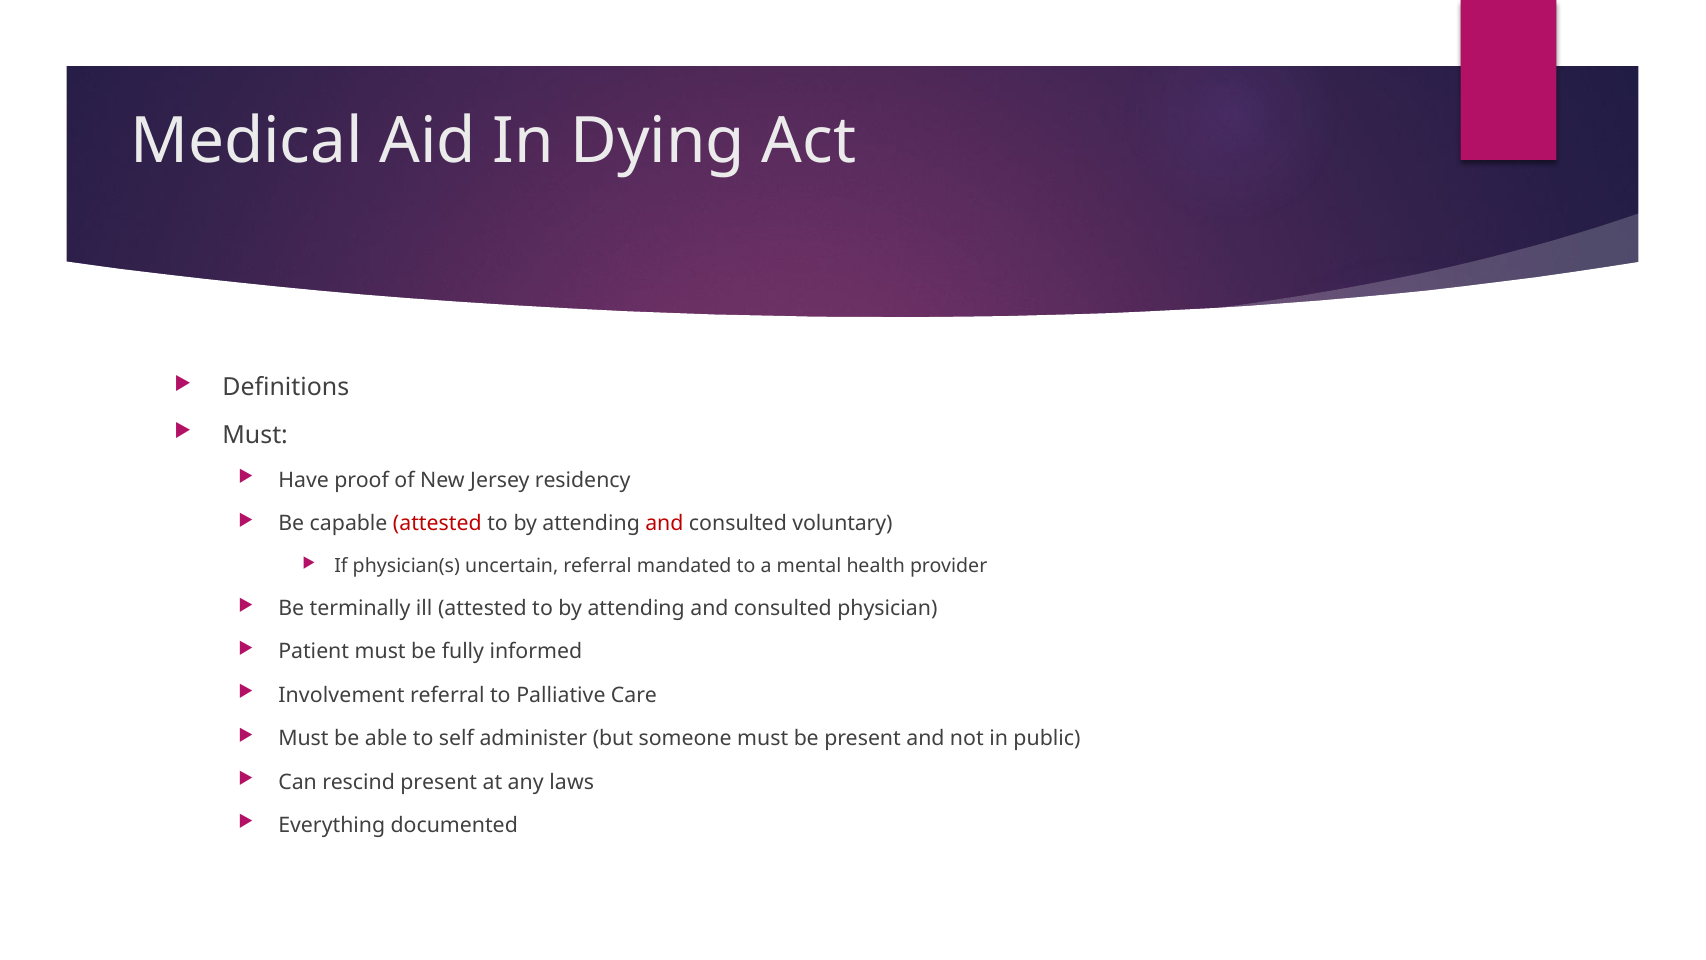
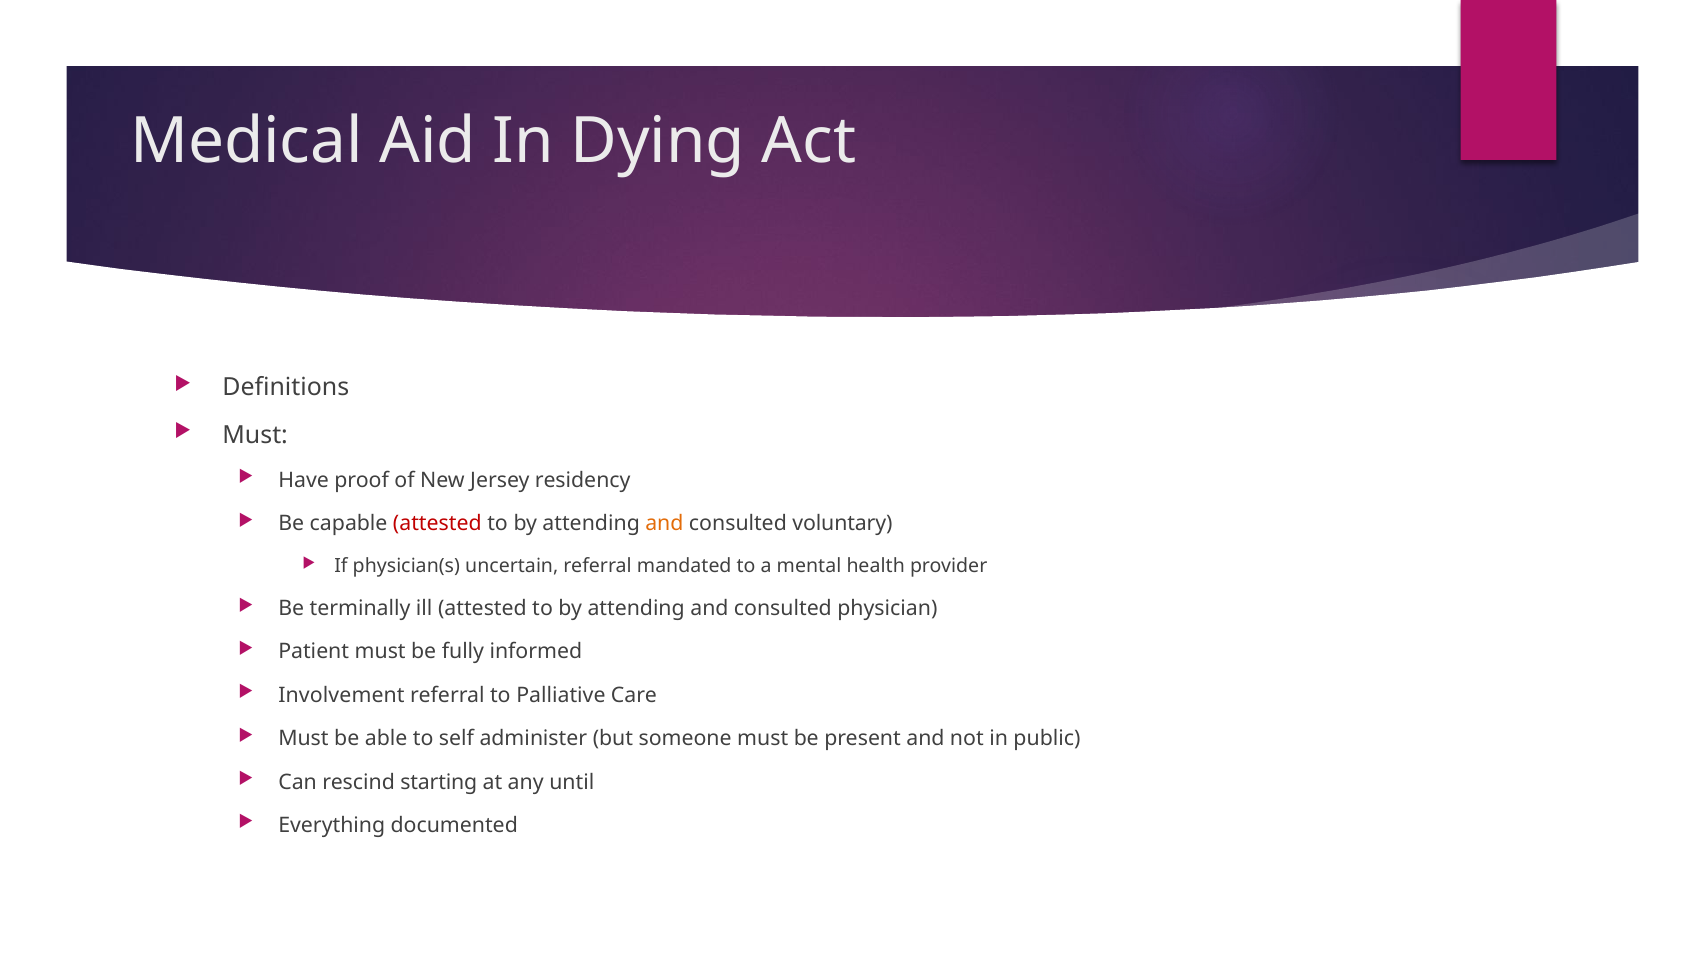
and at (664, 524) colour: red -> orange
rescind present: present -> starting
laws: laws -> until
